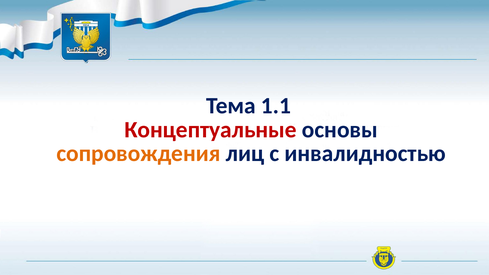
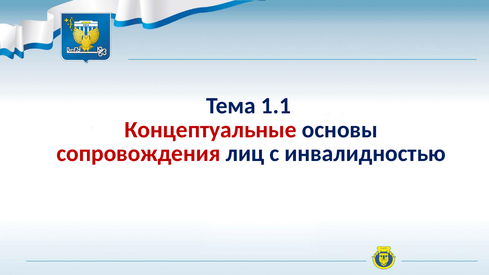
сопровождения colour: orange -> red
